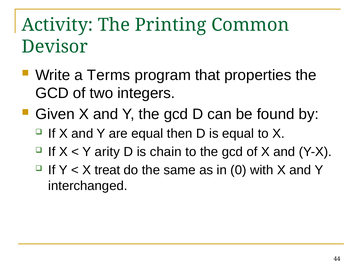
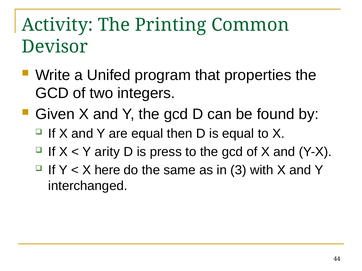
Terms: Terms -> Unifed
chain: chain -> press
treat: treat -> here
0: 0 -> 3
